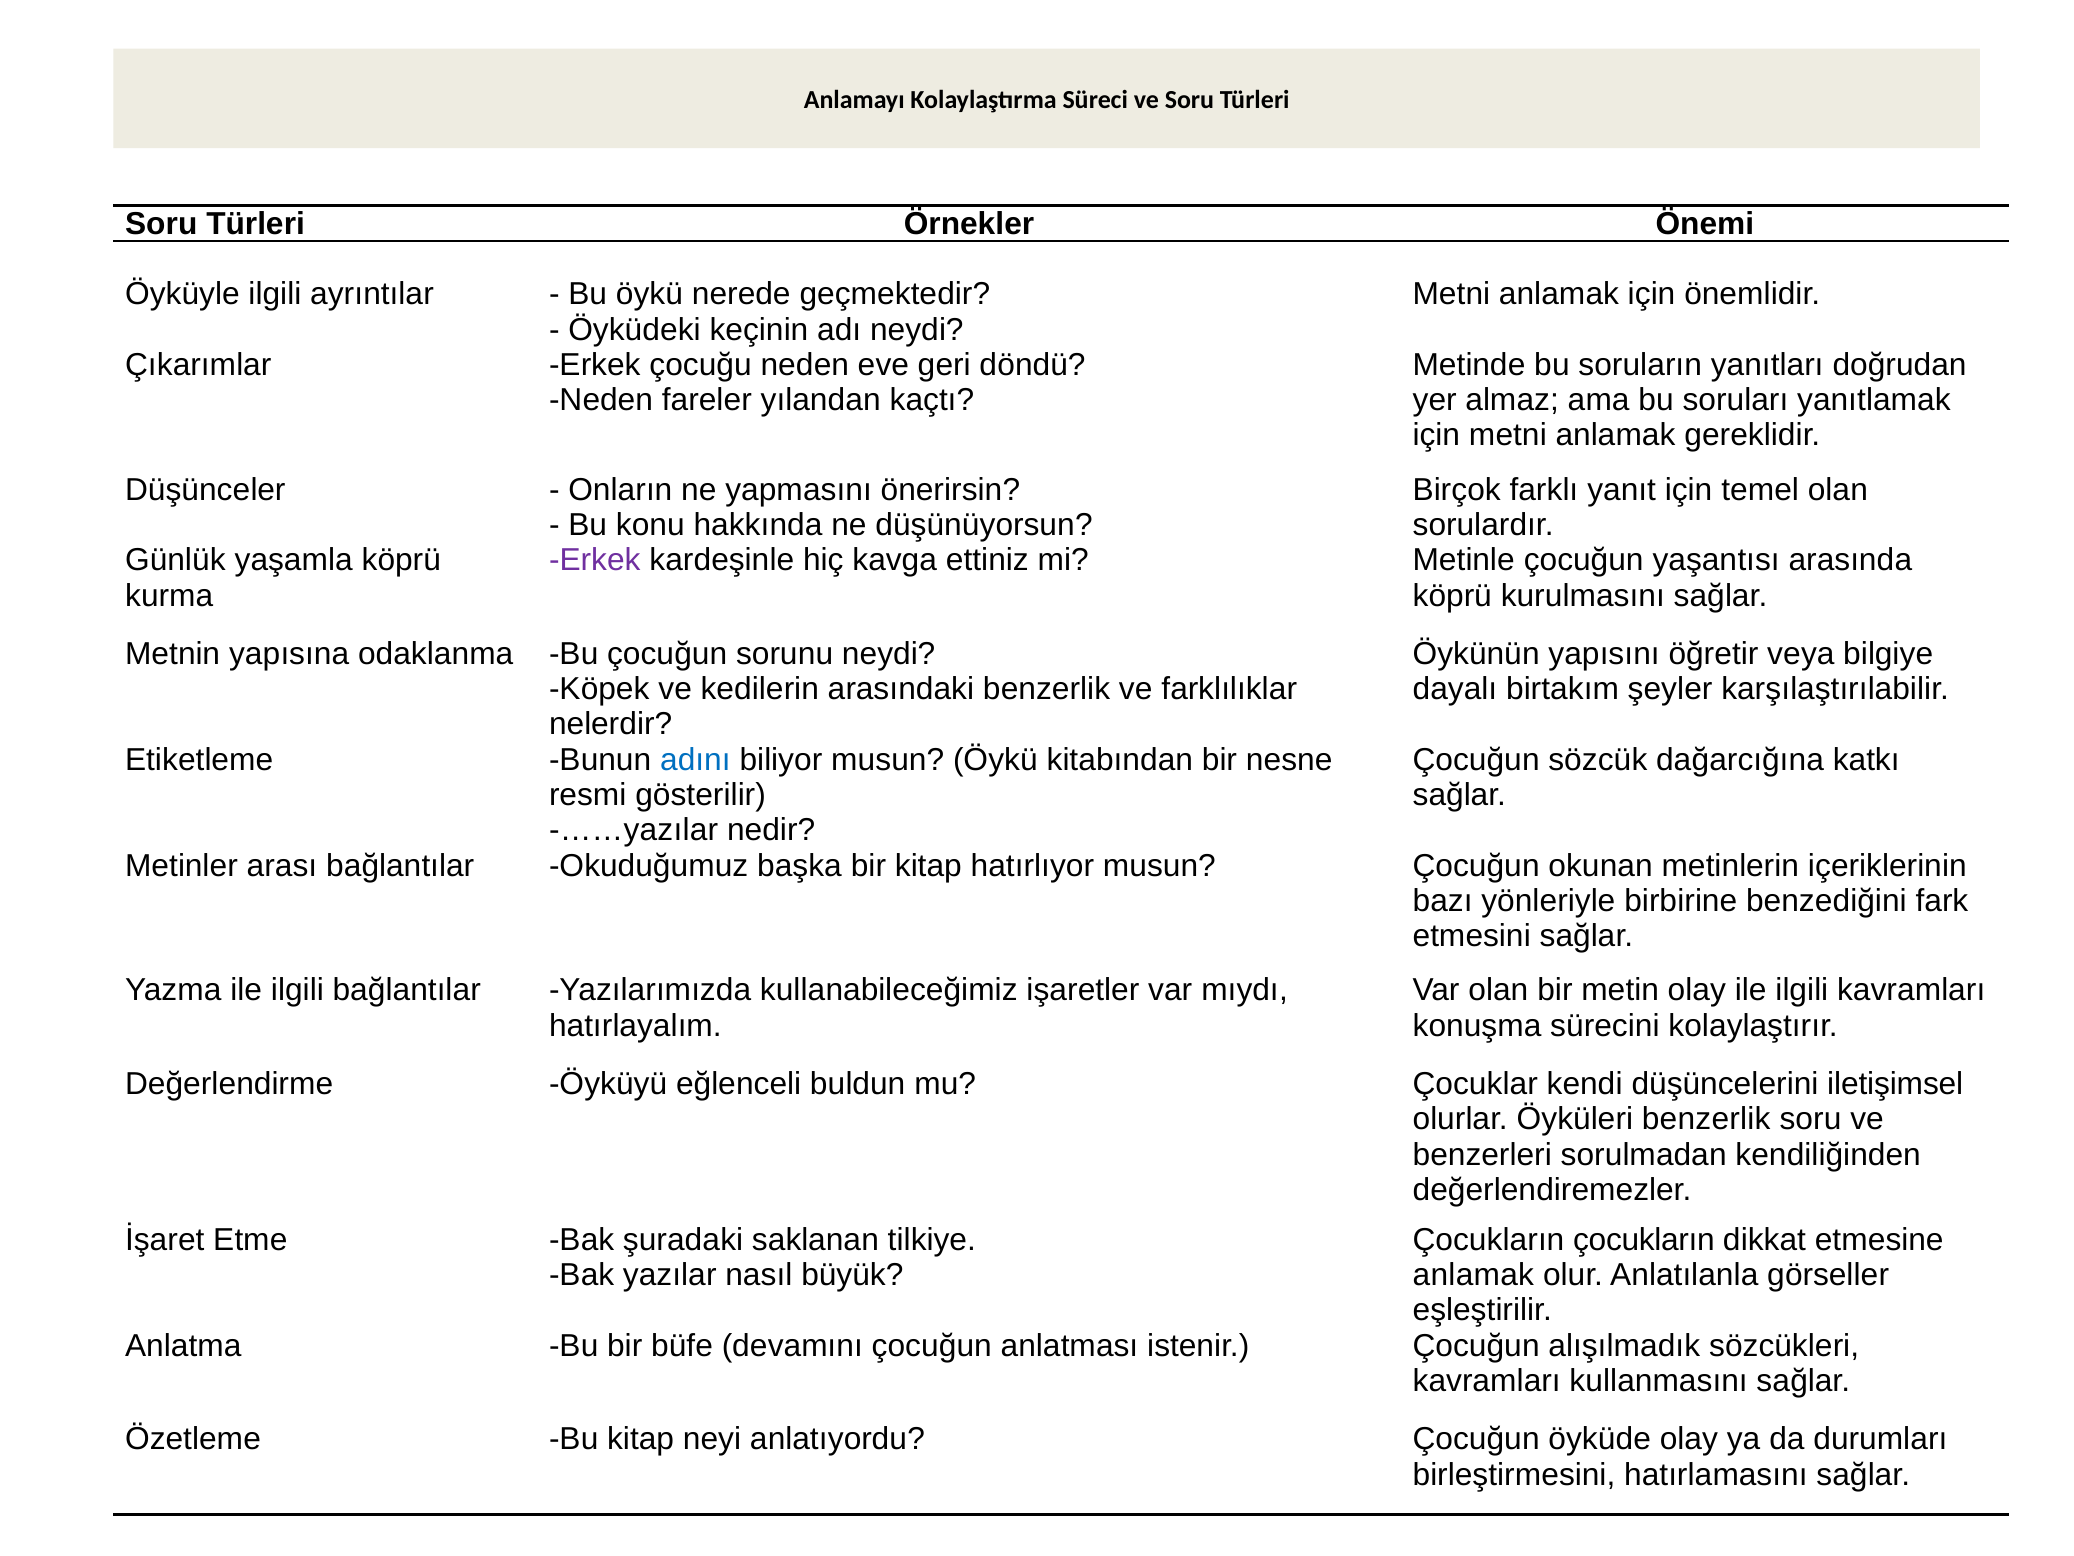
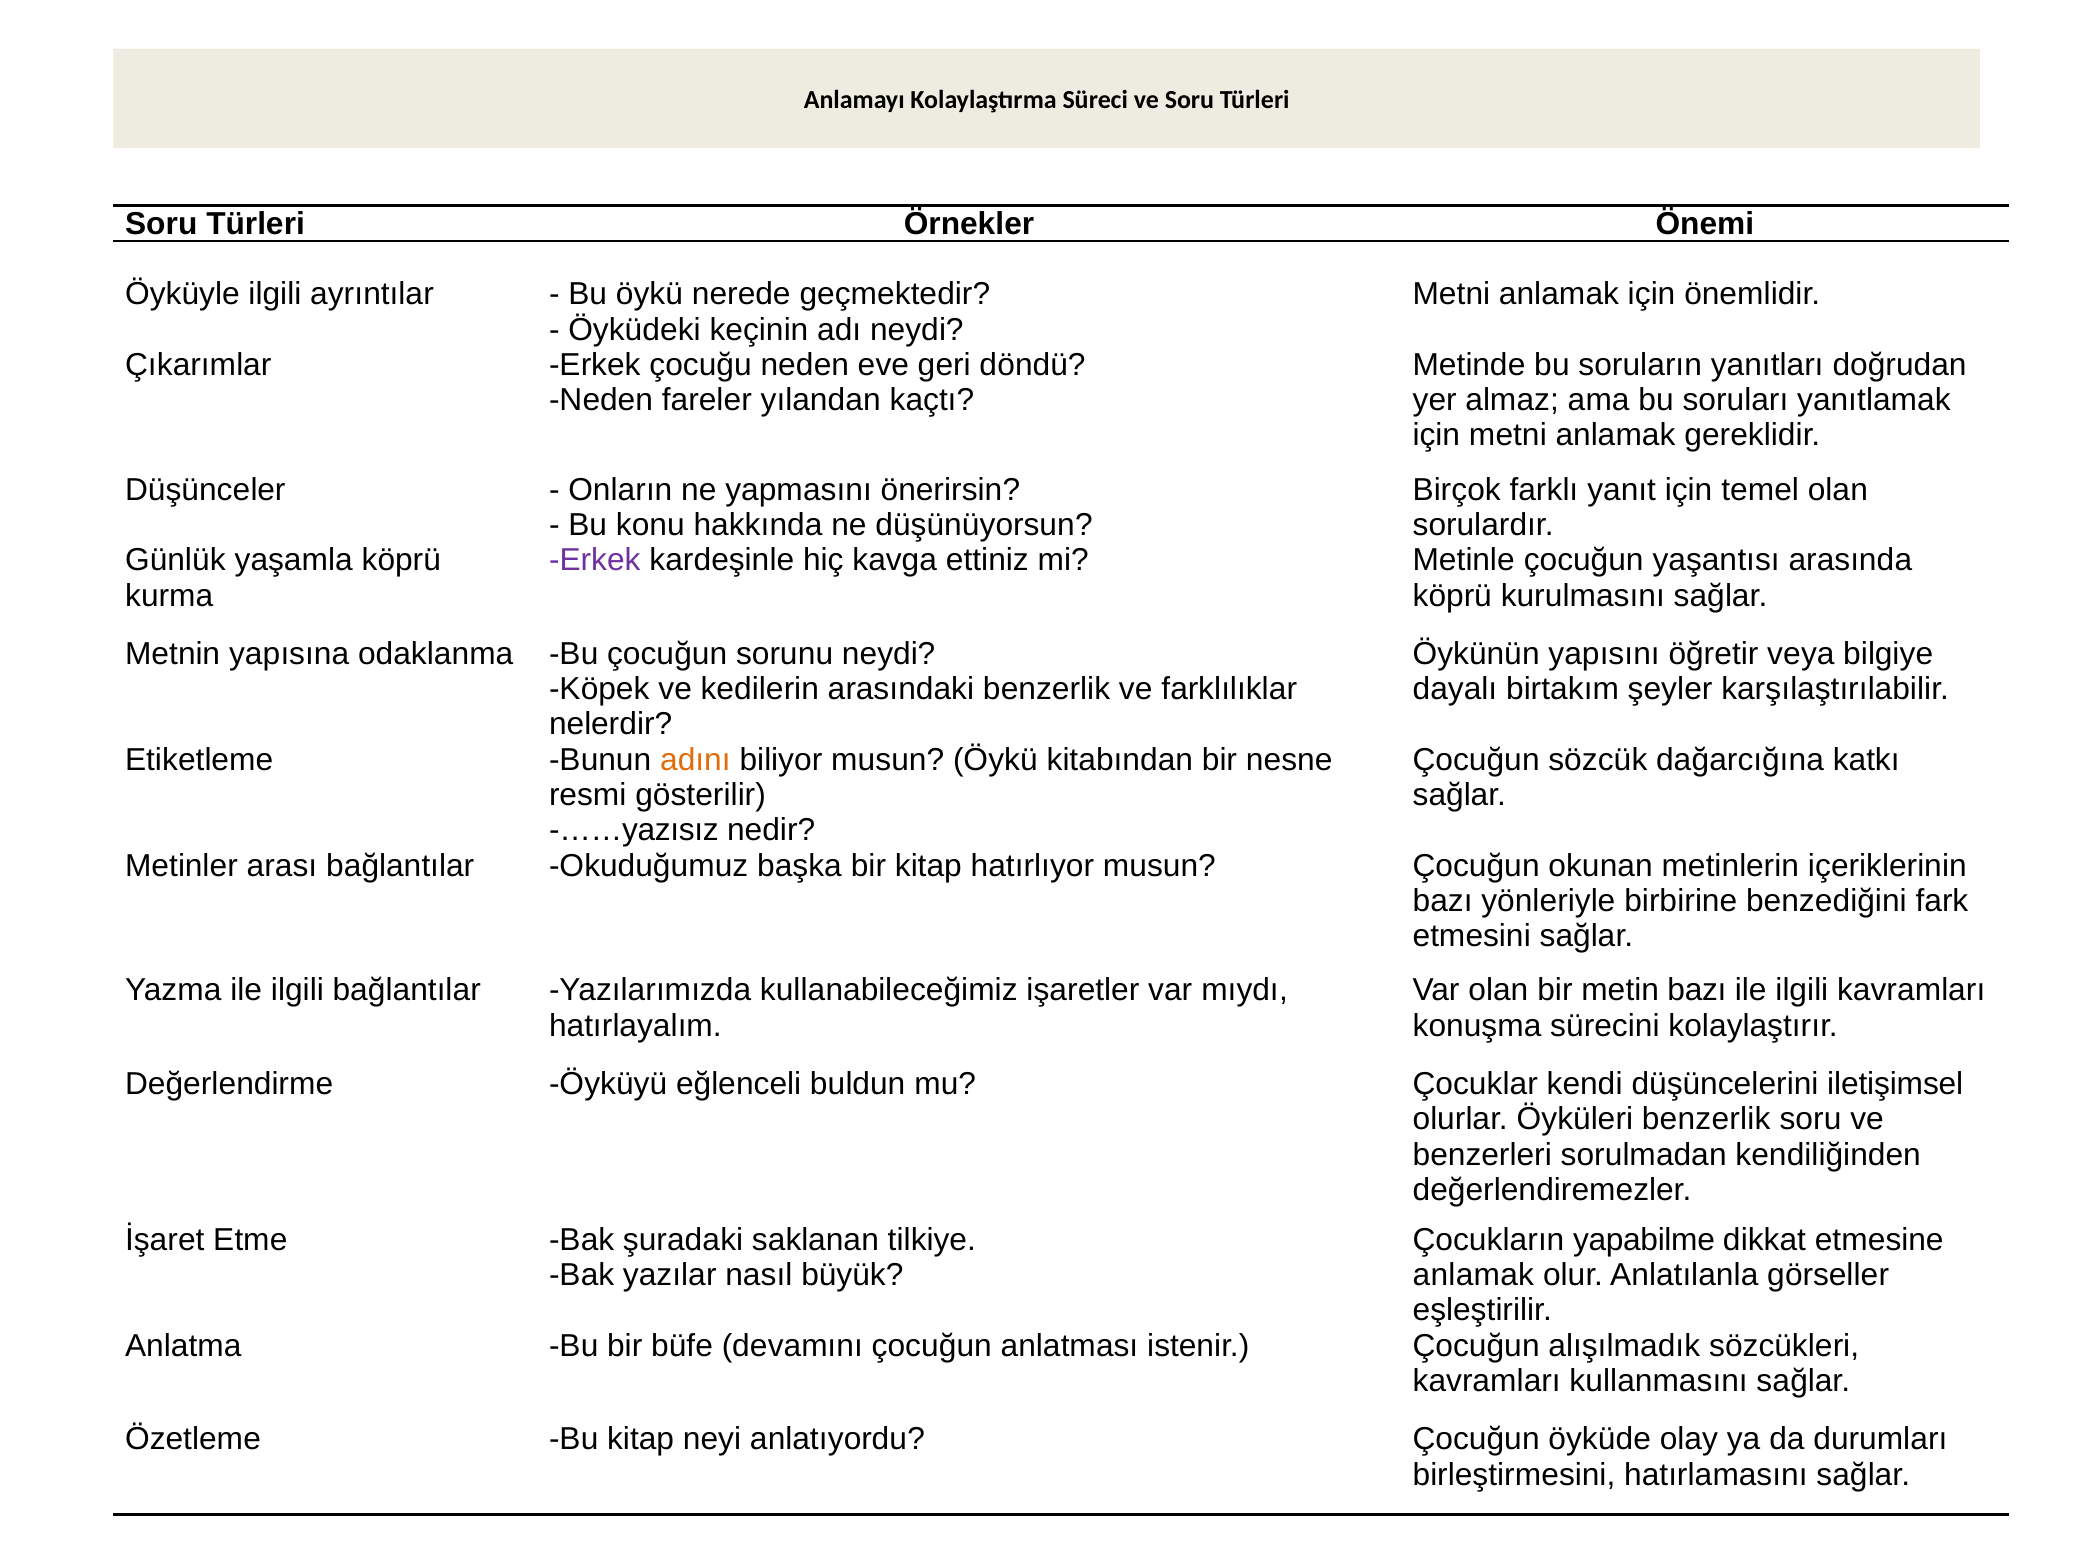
adını colour: blue -> orange
-……yazılar: -……yazılar -> -……yazısız
metin olay: olay -> bazı
Çocukların çocukların: çocukların -> yapabilme
